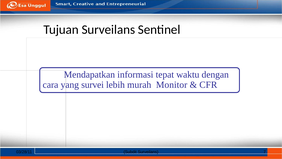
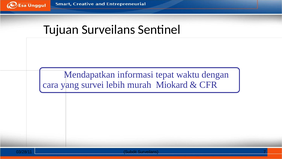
Monitor: Monitor -> Miokard
